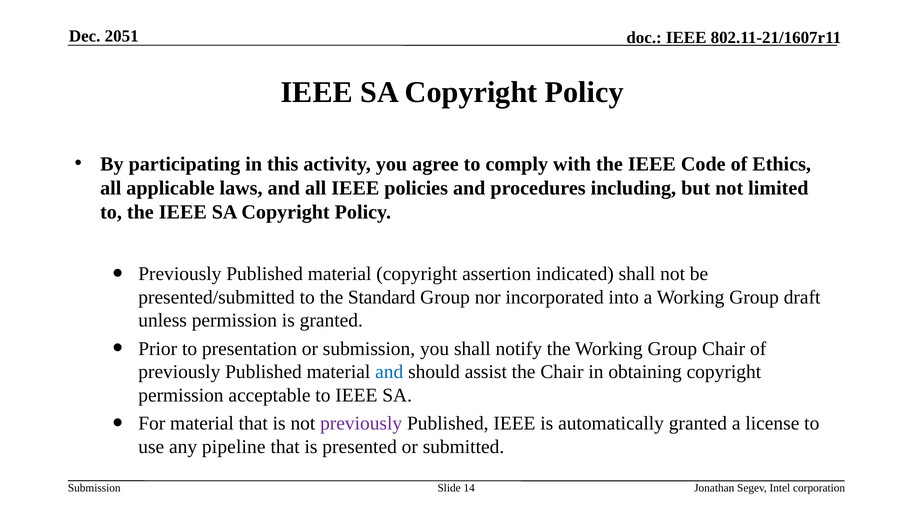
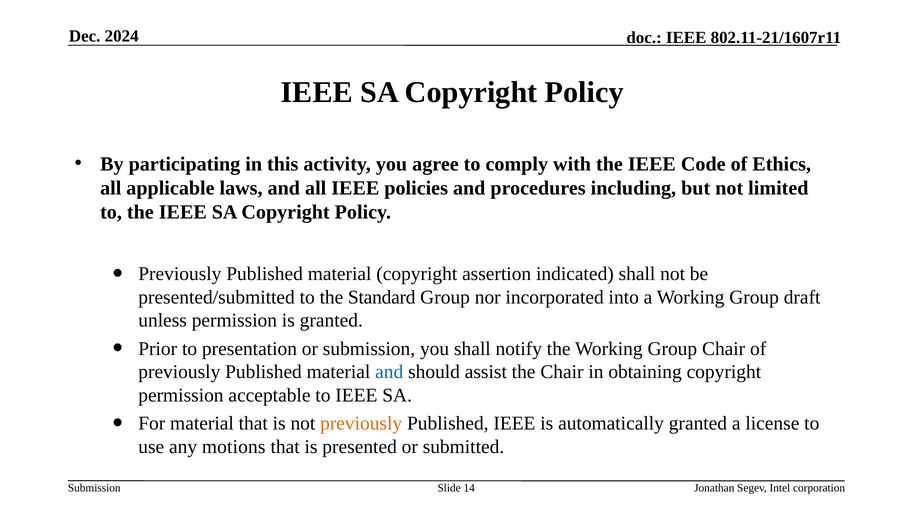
2051: 2051 -> 2024
previously at (361, 423) colour: purple -> orange
pipeline: pipeline -> motions
